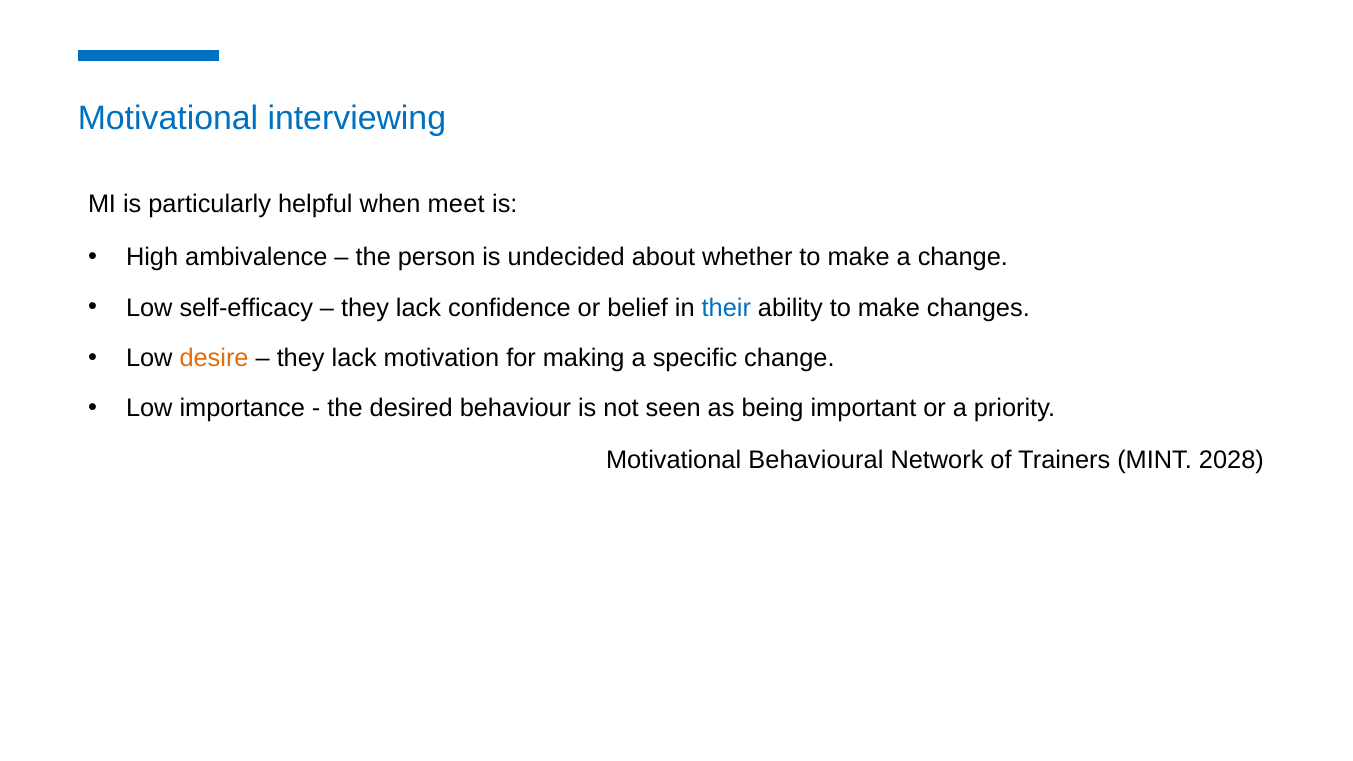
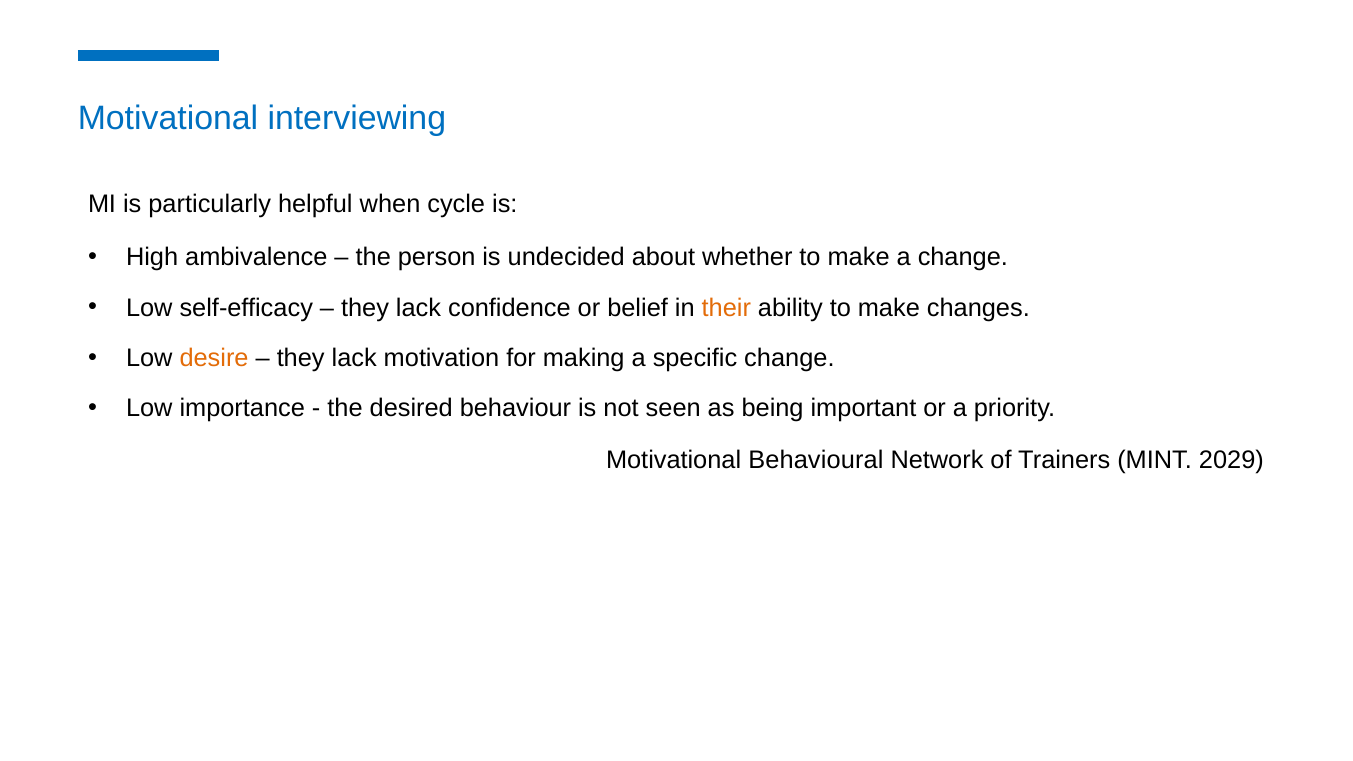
meet: meet -> cycle
their colour: blue -> orange
2028: 2028 -> 2029
